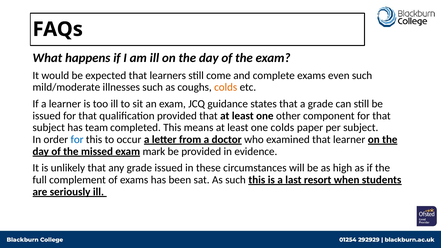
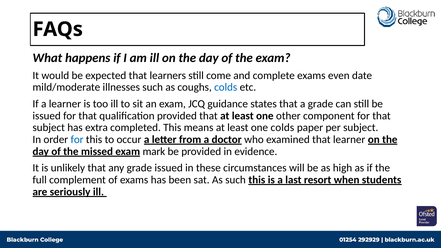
even such: such -> date
colds at (226, 87) colour: orange -> blue
team: team -> extra
